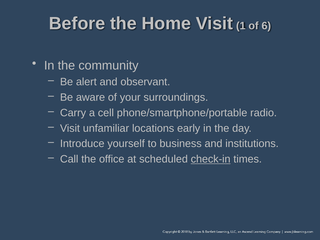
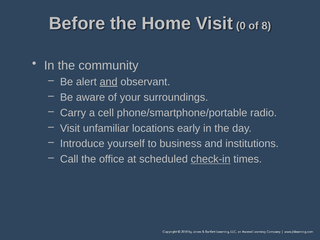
1: 1 -> 0
6: 6 -> 8
and at (109, 82) underline: none -> present
